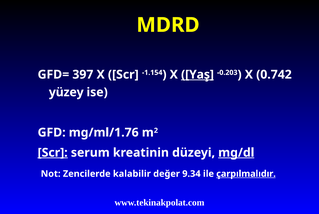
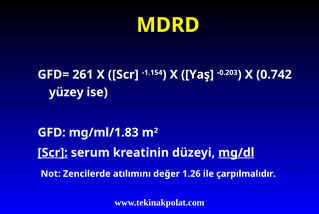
397: 397 -> 261
Yaş underline: present -> none
mg/ml/1.76: mg/ml/1.76 -> mg/ml/1.83
kalabilir: kalabilir -> atılımını
9.34: 9.34 -> 1.26
çarpılmalıdır underline: present -> none
